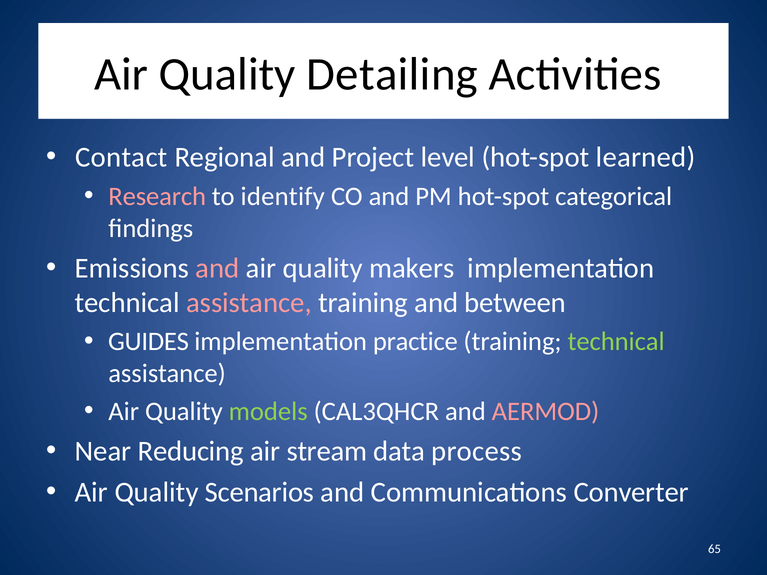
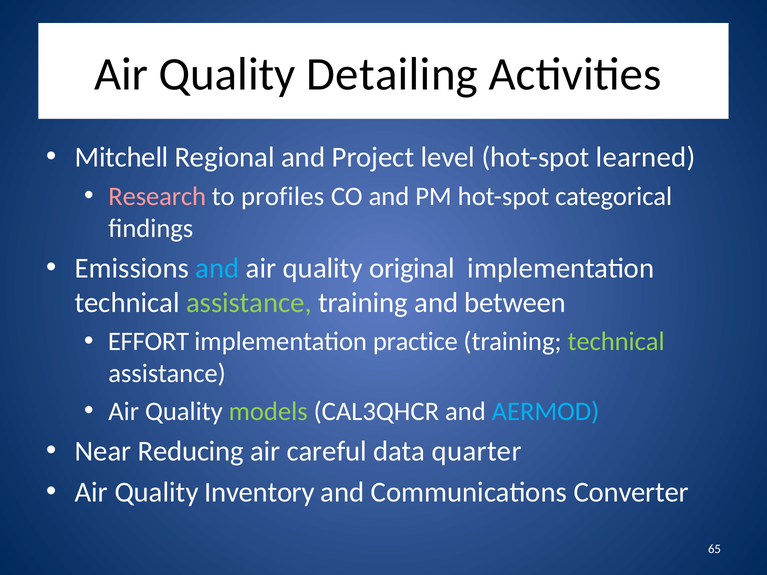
Contact: Contact -> Mitchell
identify: identify -> profiles
and at (217, 268) colour: pink -> light blue
makers: makers -> original
assistance at (249, 303) colour: pink -> light green
GUIDES: GUIDES -> EFFORT
AERMOD colour: pink -> light blue
stream: stream -> careful
process: process -> quarter
Scenarios: Scenarios -> Inventory
